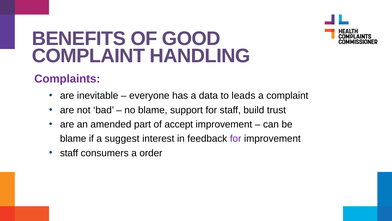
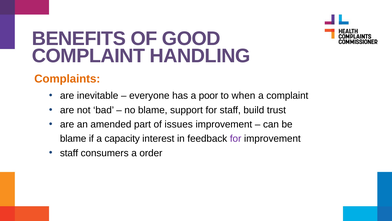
Complaints colour: purple -> orange
data: data -> poor
leads: leads -> when
accept: accept -> issues
suggest: suggest -> capacity
